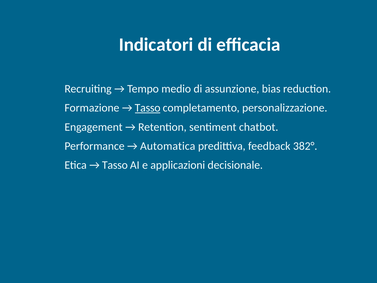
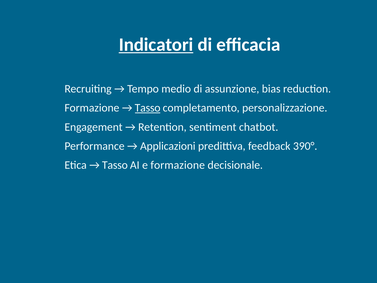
Indicatori underline: none -> present
Automatica: Automatica -> Applicazioni
382°: 382° -> 390°
e applicazioni: applicazioni -> formazione
